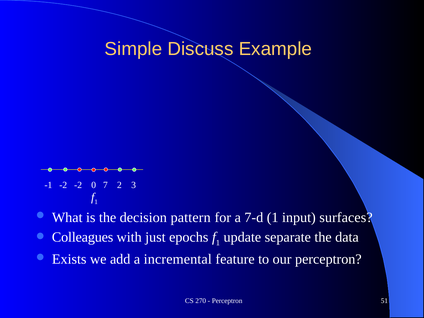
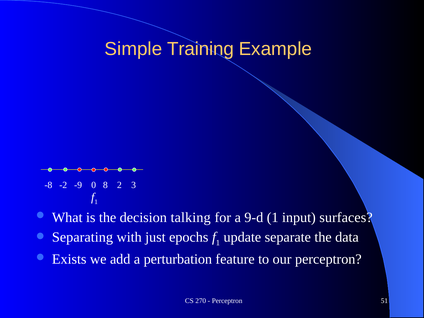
Discuss: Discuss -> Training
-1: -1 -> -8
-2 -2: -2 -> -9
7: 7 -> 8
pattern: pattern -> talking
7-d: 7-d -> 9-d
Colleagues: Colleagues -> Separating
incremental: incremental -> perturbation
